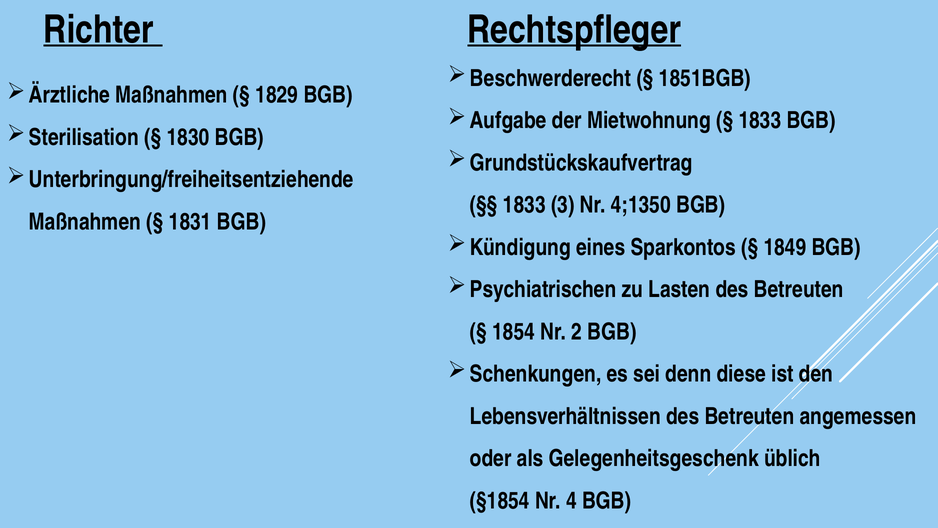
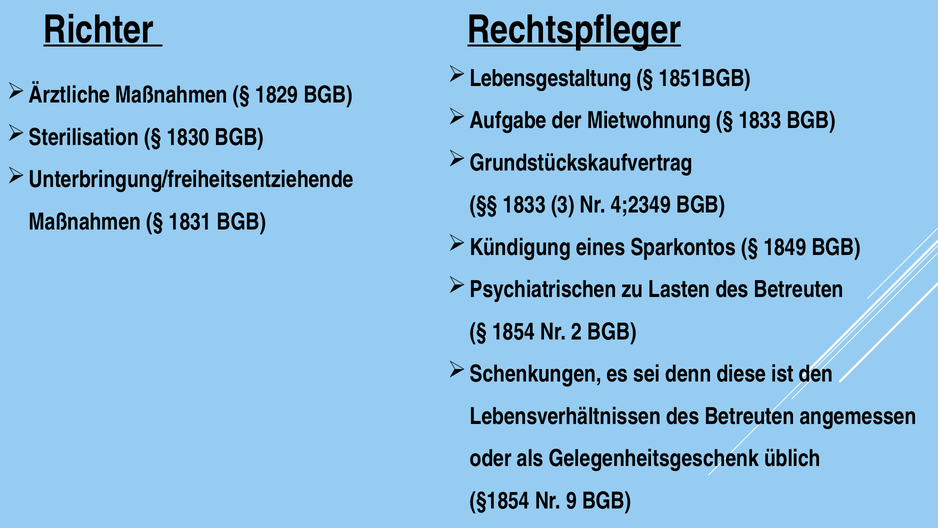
Beschwerderecht: Beschwerderecht -> Lebensgestaltung
4;1350: 4;1350 -> 4;2349
4: 4 -> 9
